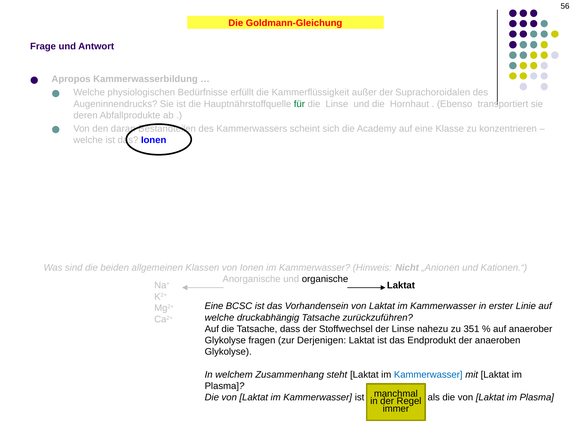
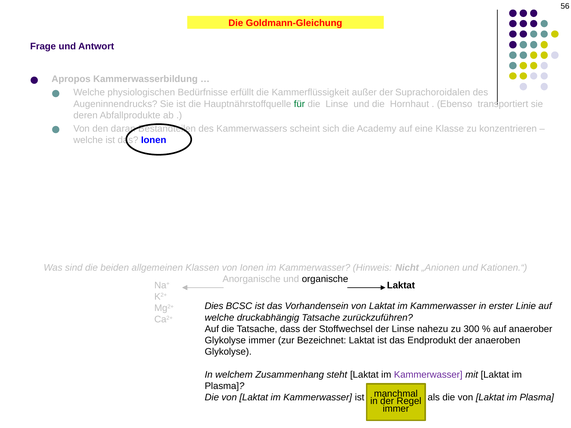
Eine at (214, 306): Eine -> Dies
351: 351 -> 300
Glykolyse fragen: fragen -> immer
Derjenigen: Derjenigen -> Bezeichnet
Kammerwasser at (428, 375) colour: blue -> purple
